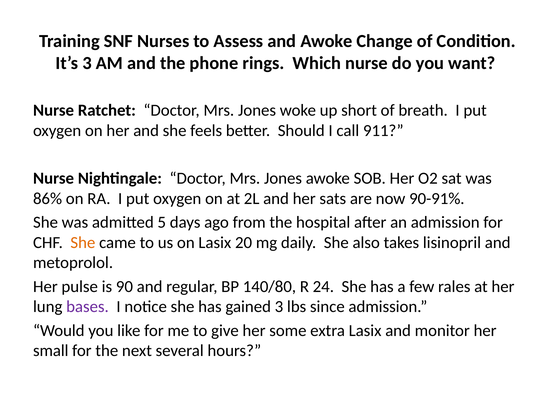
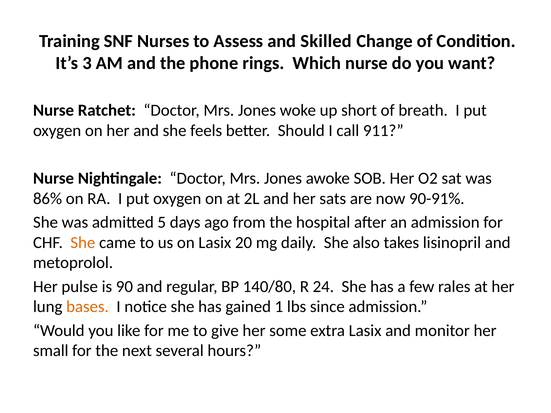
and Awoke: Awoke -> Skilled
bases colour: purple -> orange
gained 3: 3 -> 1
